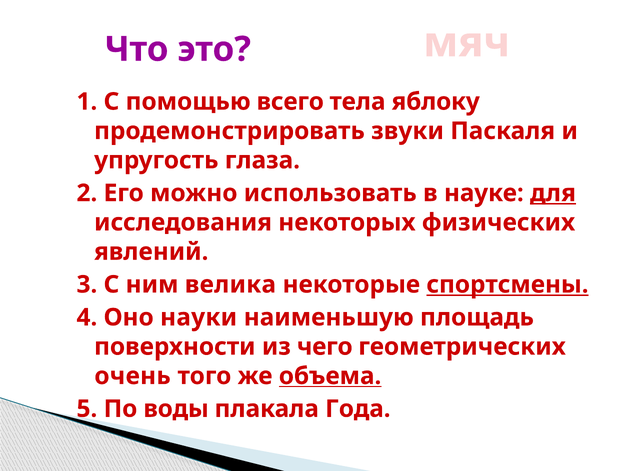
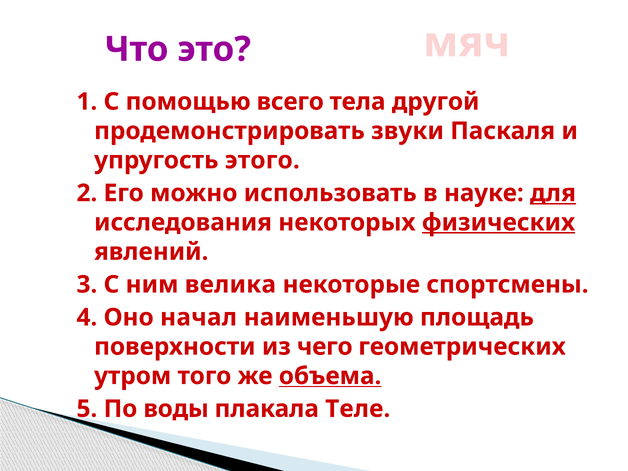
яблоку: яблоку -> другой
глаза: глаза -> этого
физических underline: none -> present
спортсмены underline: present -> none
науки: науки -> начал
очень: очень -> утром
Года: Года -> Теле
